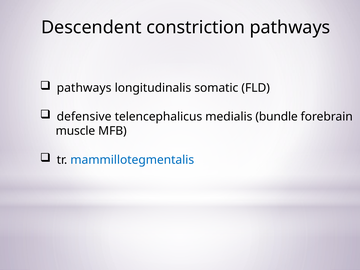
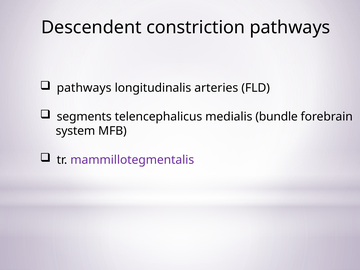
somatic: somatic -> arteries
defensive: defensive -> segments
muscle: muscle -> system
mammillotegmentalis colour: blue -> purple
